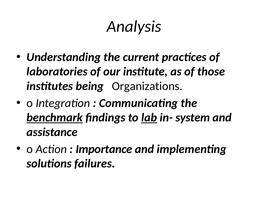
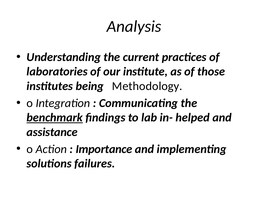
Organizations: Organizations -> Methodology
lab underline: present -> none
system: system -> helped
